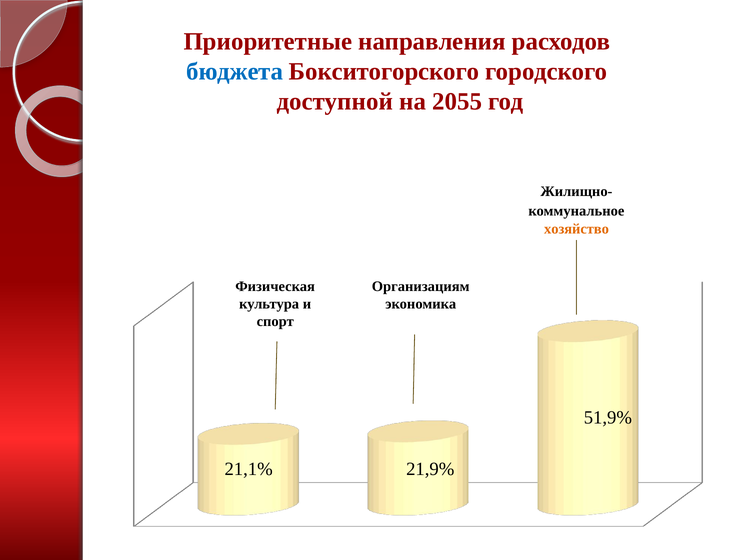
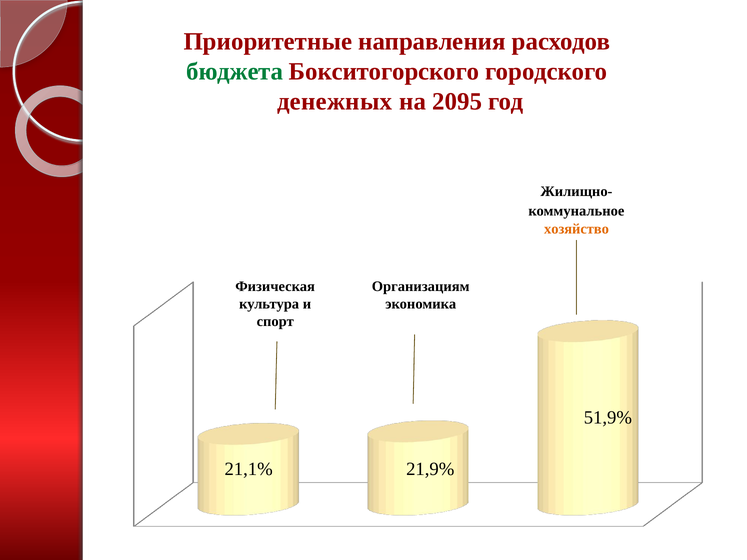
бюджета colour: blue -> green
доступной: доступной -> денежных
2055: 2055 -> 2095
